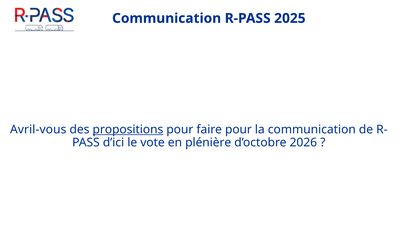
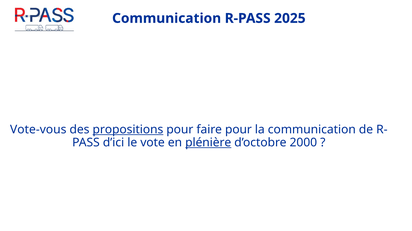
Avril-vous: Avril-vous -> Vote-vous
plénière underline: none -> present
2026: 2026 -> 2000
